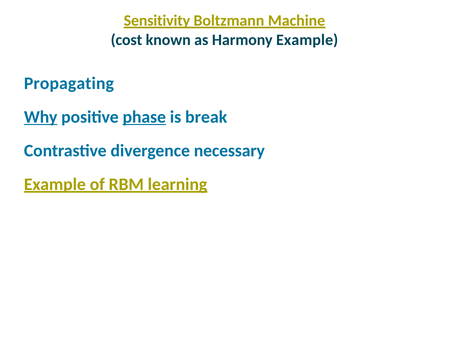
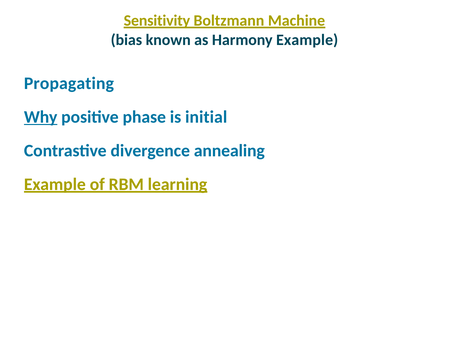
cost: cost -> bias
phase underline: present -> none
break: break -> initial
necessary: necessary -> annealing
